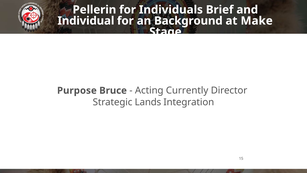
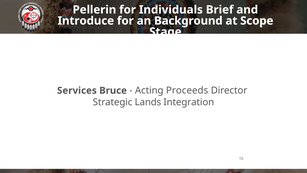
Individual: Individual -> Introduce
Make: Make -> Scope
Purpose: Purpose -> Services
Currently: Currently -> Proceeds
